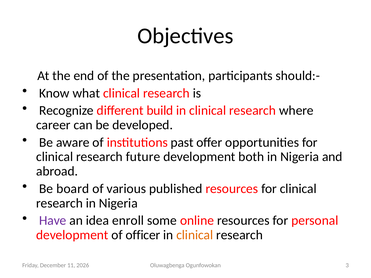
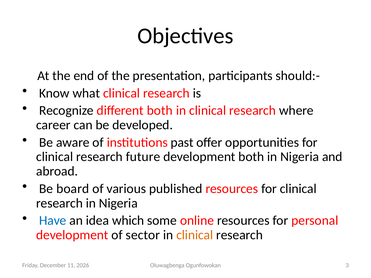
different build: build -> both
Have colour: purple -> blue
enroll: enroll -> which
officer: officer -> sector
